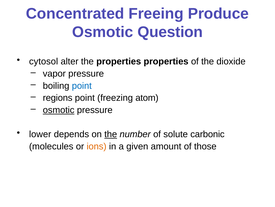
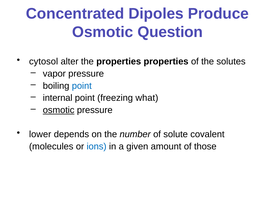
Freeing: Freeing -> Dipoles
dioxide: dioxide -> solutes
regions: regions -> internal
atom: atom -> what
the at (111, 134) underline: present -> none
carbonic: carbonic -> covalent
ions colour: orange -> blue
